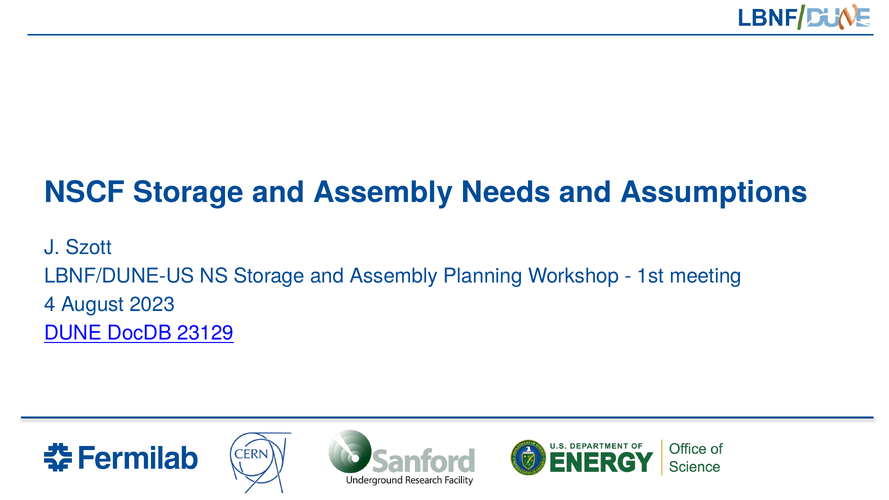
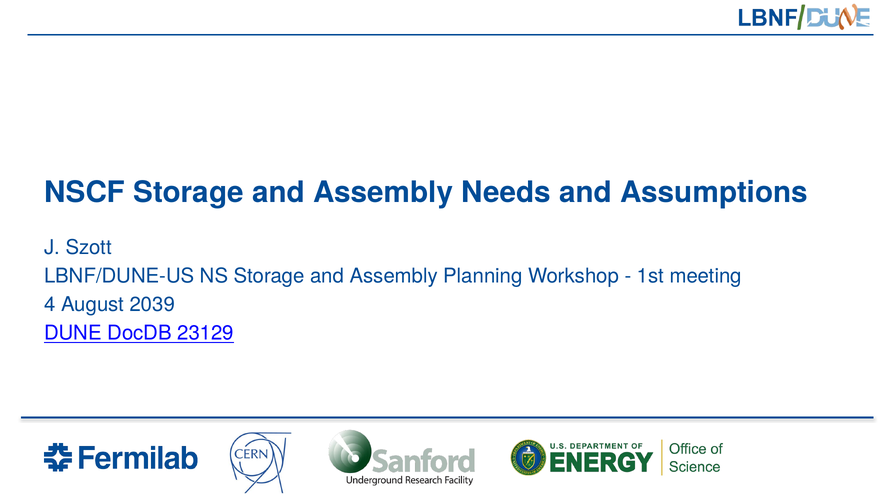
2023: 2023 -> 2039
